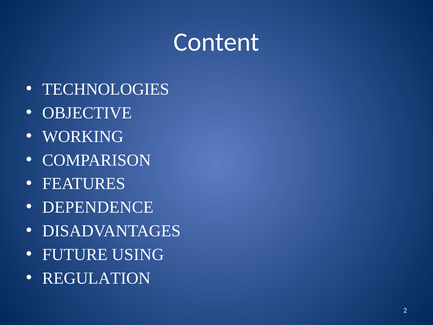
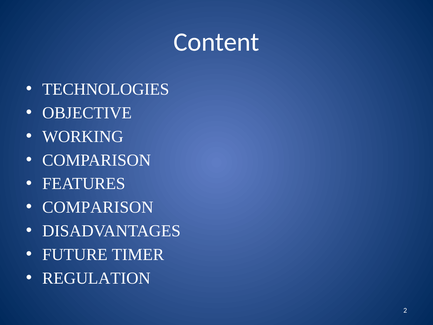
DEPENDENCE at (98, 207): DEPENDENCE -> COMPARISON
USING: USING -> TIMER
